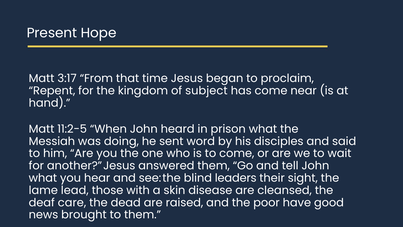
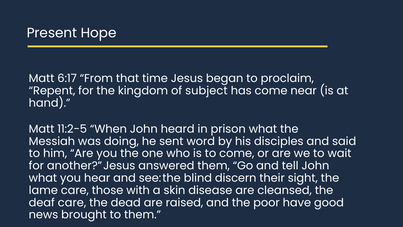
3:17: 3:17 -> 6:17
leaders: leaders -> discern
lame lead: lead -> care
